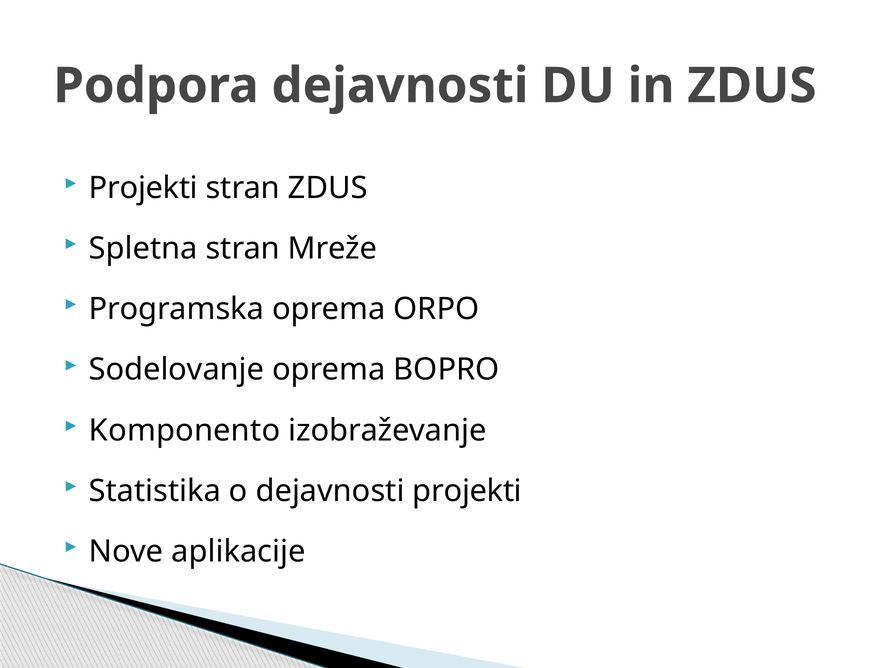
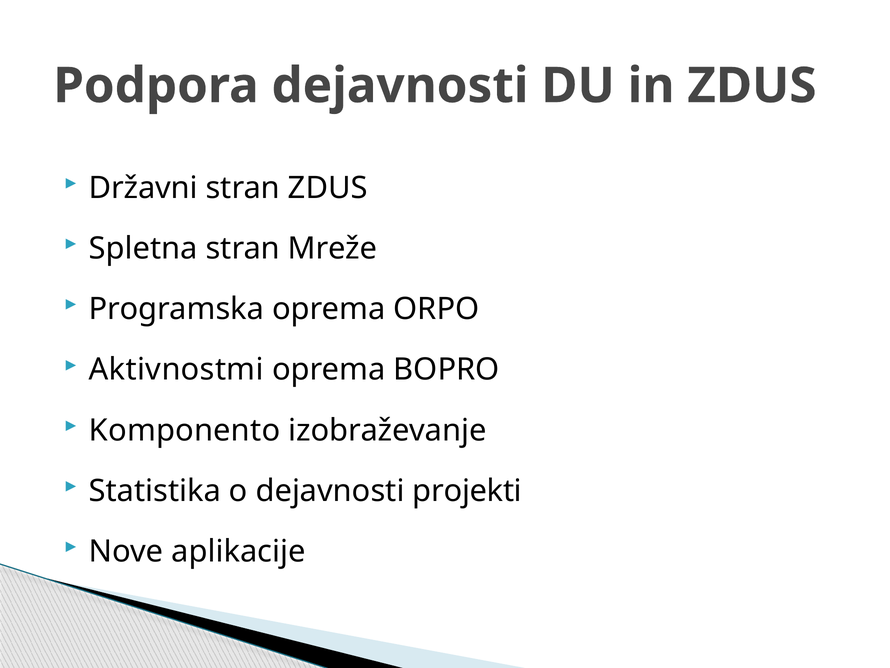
Projekti at (143, 188): Projekti -> Državni
Sodelovanje: Sodelovanje -> Aktivnostmi
